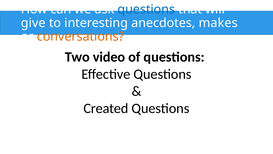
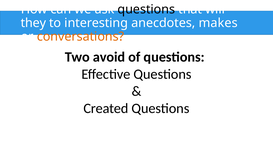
questions at (146, 9) colour: blue -> black
give: give -> they
video: video -> avoid
